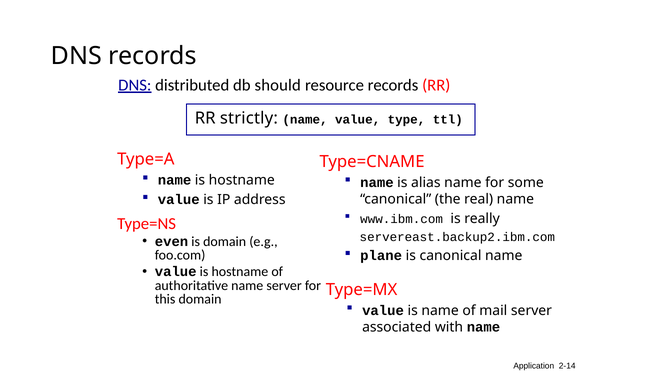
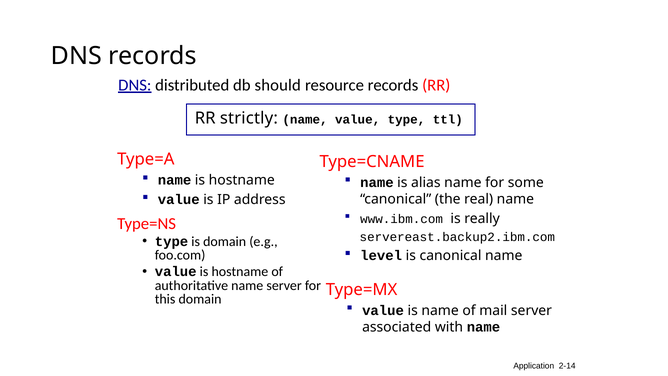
even at (172, 242): even -> type
plane: plane -> level
